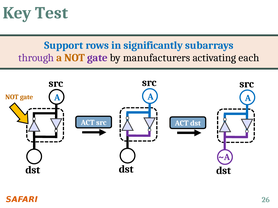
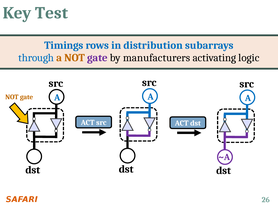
Support: Support -> Timings
significantly: significantly -> distribution
through colour: purple -> blue
each: each -> logic
